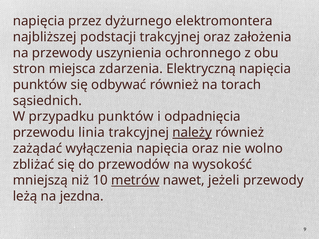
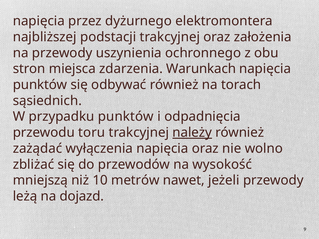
Elektryczną: Elektryczną -> Warunkach
linia: linia -> toru
metrów underline: present -> none
jezdna: jezdna -> dojazd
